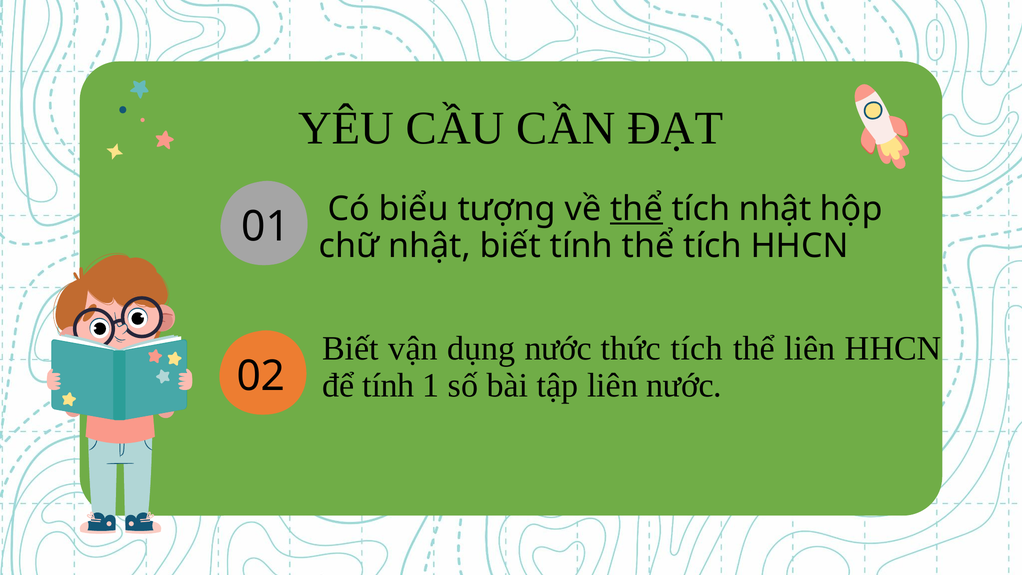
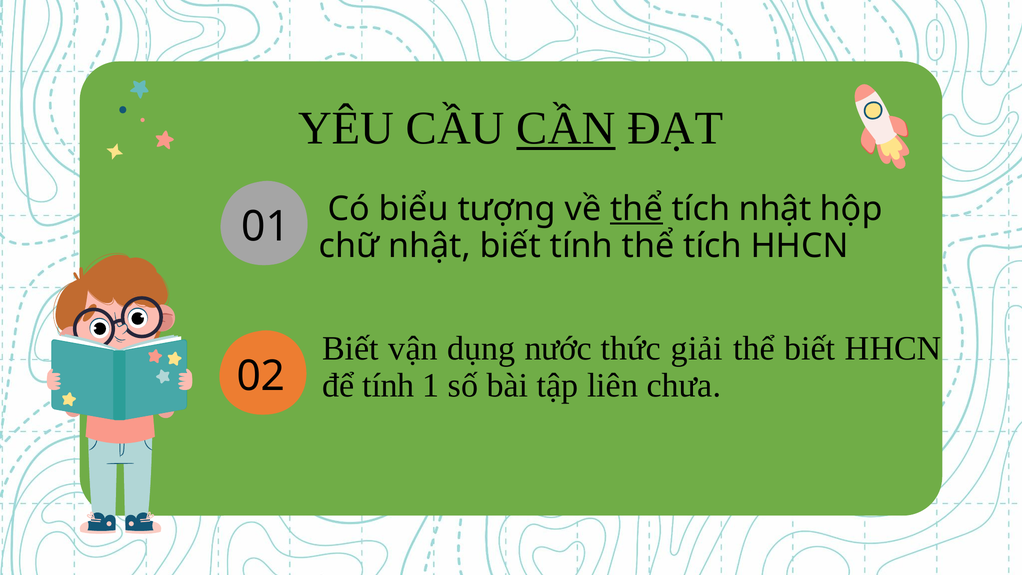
CẦN underline: none -> present
thức tích: tích -> giải
thể liên: liên -> biết
liên nước: nước -> chưa
